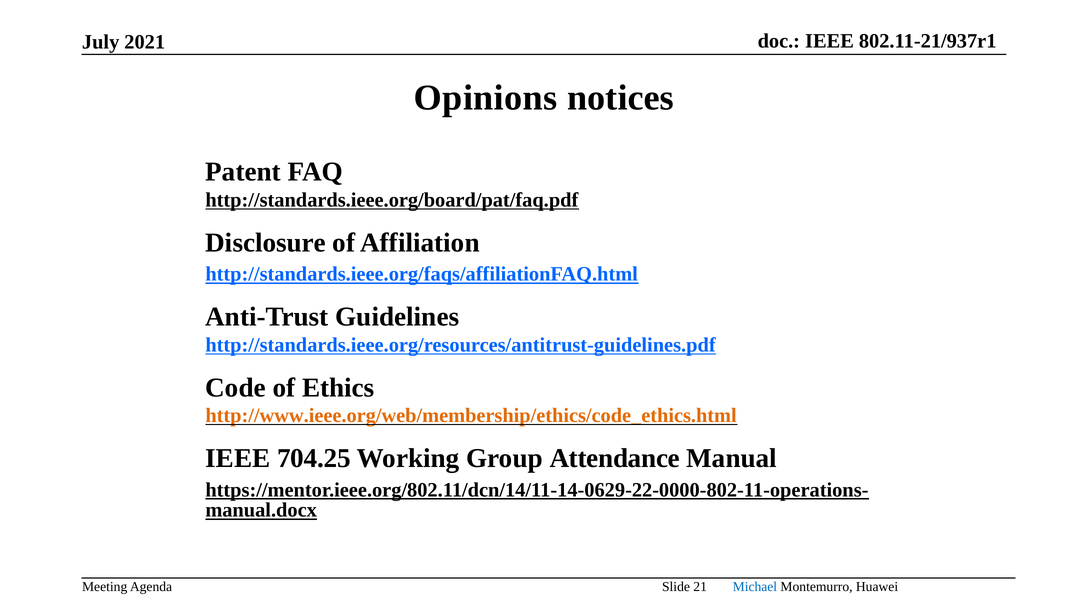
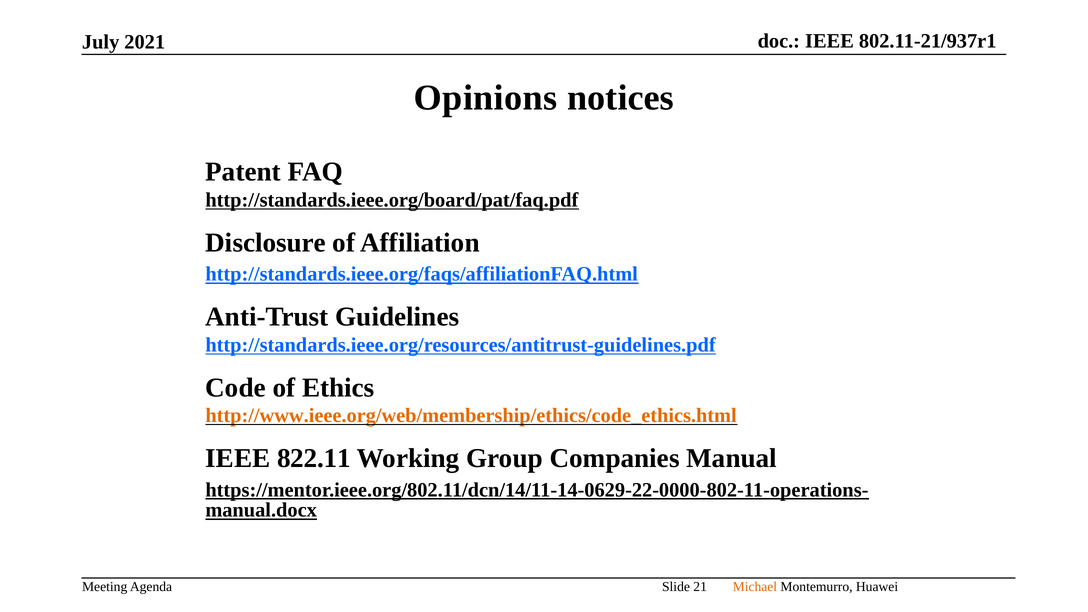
704.25: 704.25 -> 822.11
Attendance: Attendance -> Companies
Michael colour: blue -> orange
